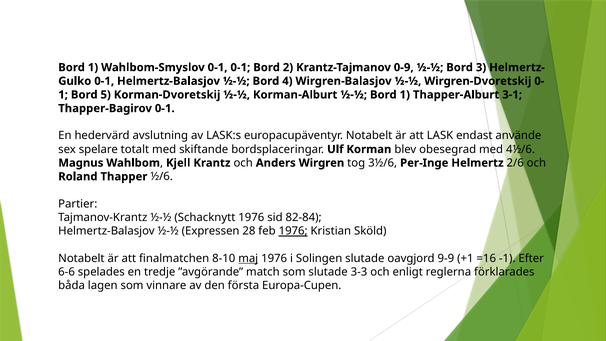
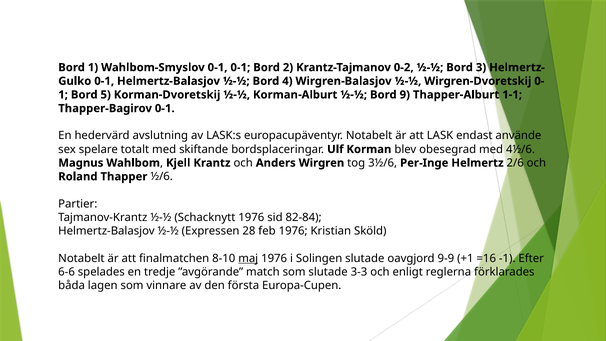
0-9: 0-9 -> 0-2
½-½ Bord 1: 1 -> 9
3-1: 3-1 -> 1-1
1976 at (293, 231) underline: present -> none
